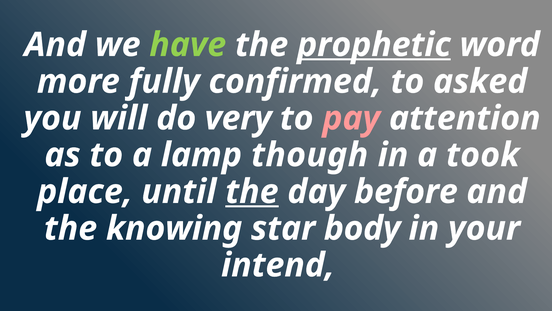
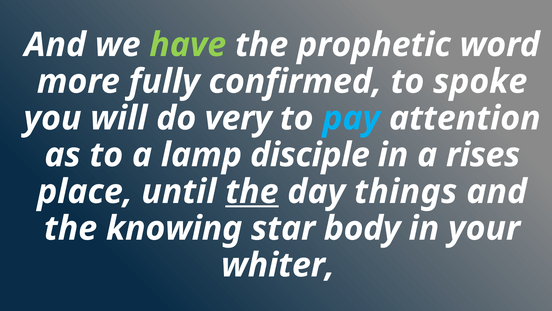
prophetic underline: present -> none
asked: asked -> spoke
pay colour: pink -> light blue
though: though -> disciple
took: took -> rises
before: before -> things
intend: intend -> whiter
